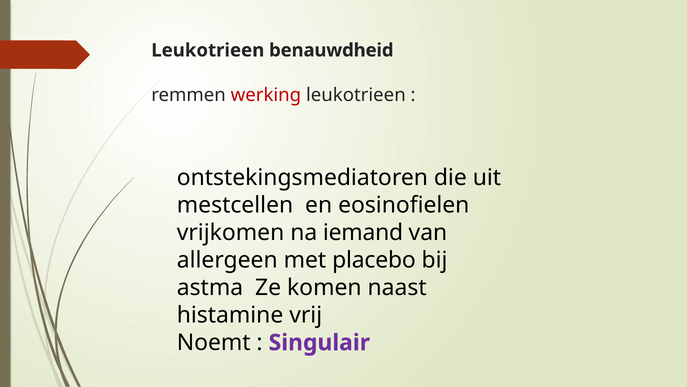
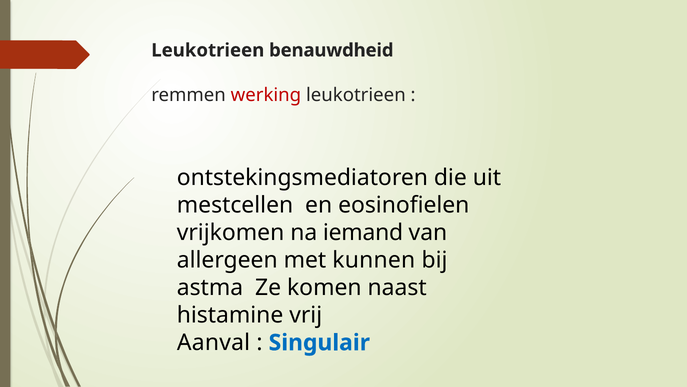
placebo: placebo -> kunnen
Noemt: Noemt -> Aanval
Singulair colour: purple -> blue
